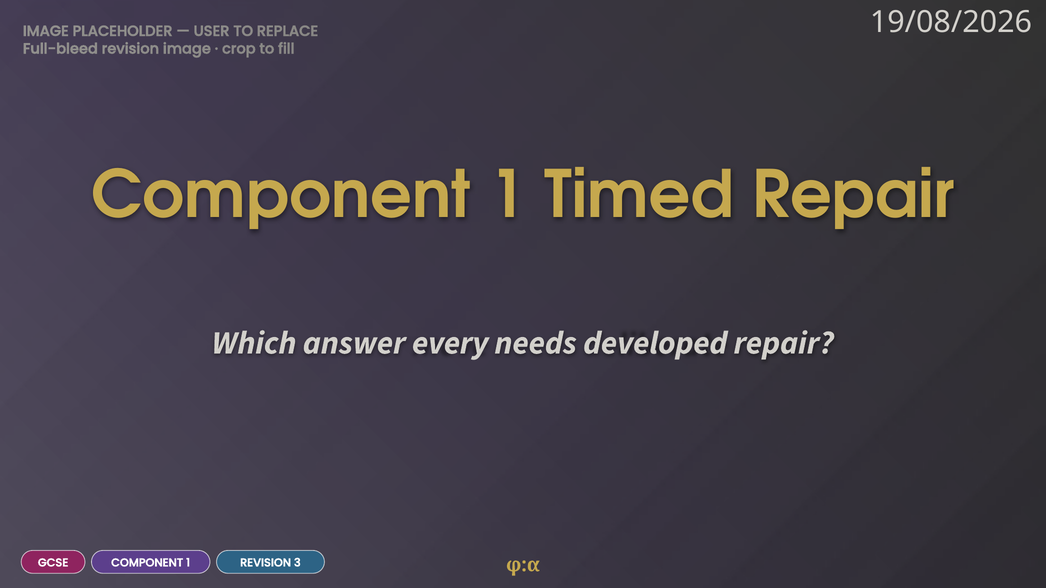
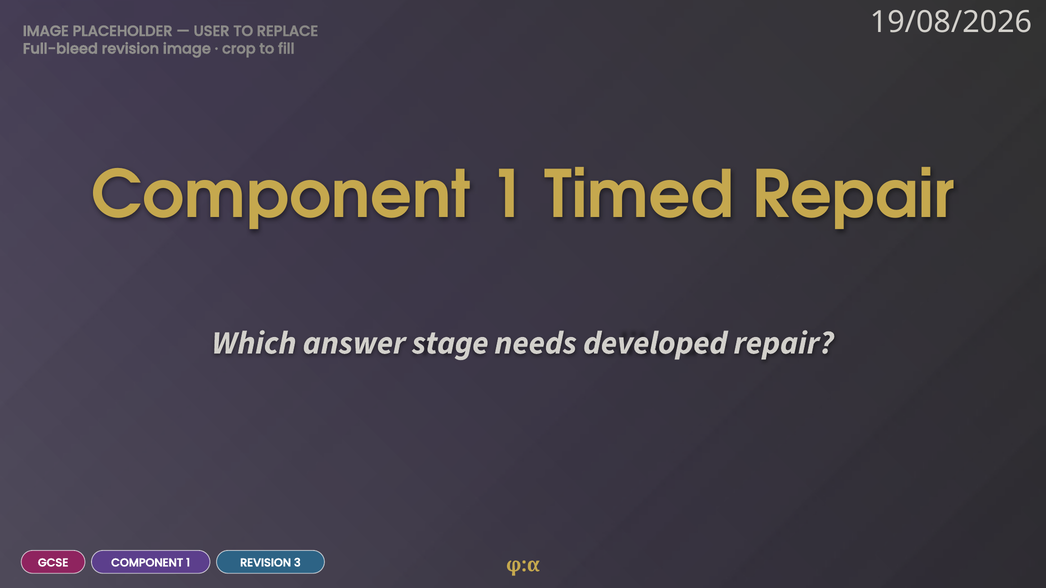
every: every -> stage
